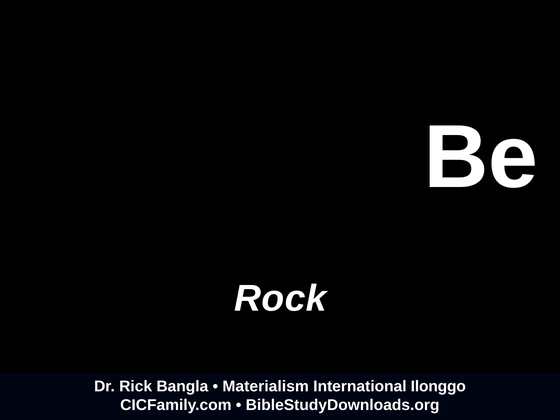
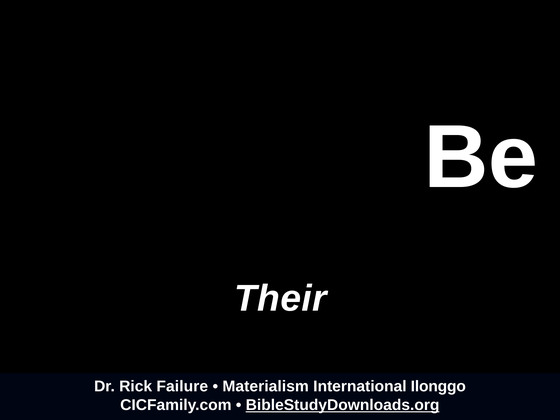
Rock: Rock -> Their
Bangla: Bangla -> Failure
BibleStudyDownloads.org underline: none -> present
